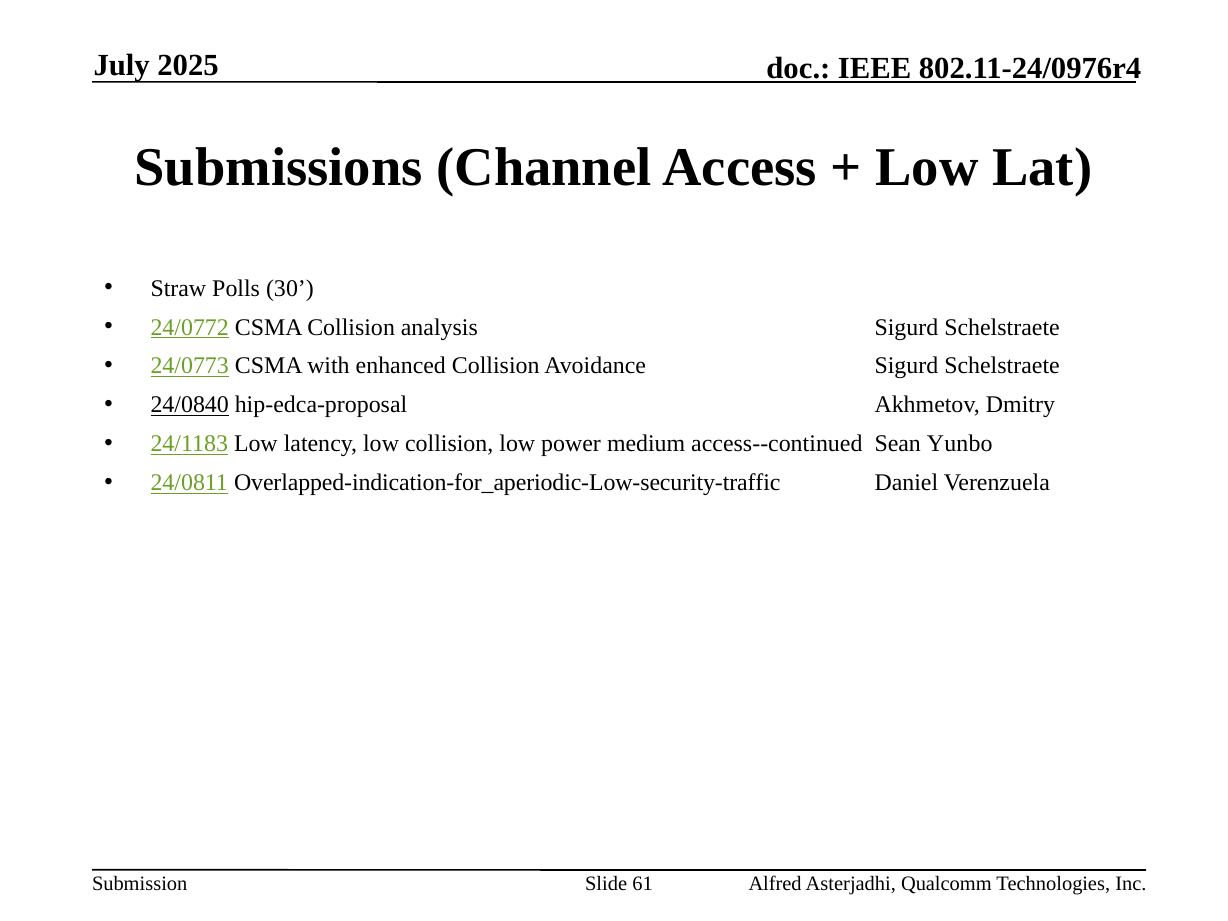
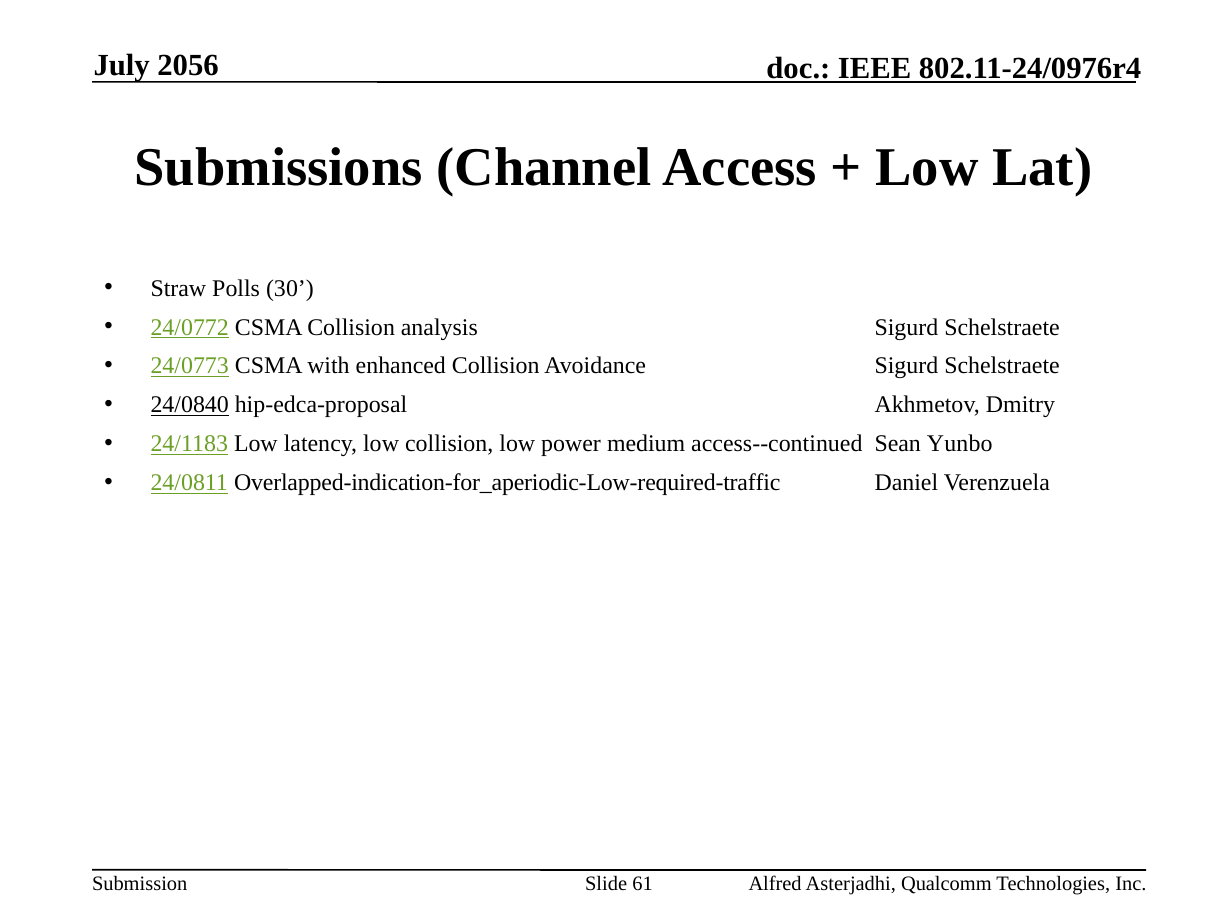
2025: 2025 -> 2056
Overlapped-indication-for_aperiodic-Low-security-traffic: Overlapped-indication-for_aperiodic-Low-security-traffic -> Overlapped-indication-for_aperiodic-Low-required-traffic
